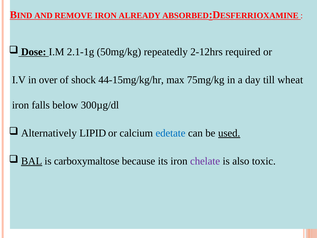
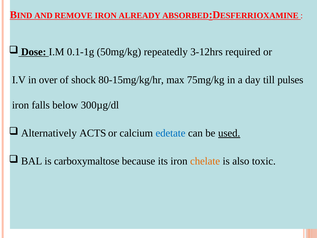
2.1-1g: 2.1-1g -> 0.1-1g
2-12hrs: 2-12hrs -> 3-12hrs
44-15mg/kg/hr: 44-15mg/kg/hr -> 80-15mg/kg/hr
wheat: wheat -> pulses
LIPID: LIPID -> ACTS
BAL underline: present -> none
chelate colour: purple -> orange
